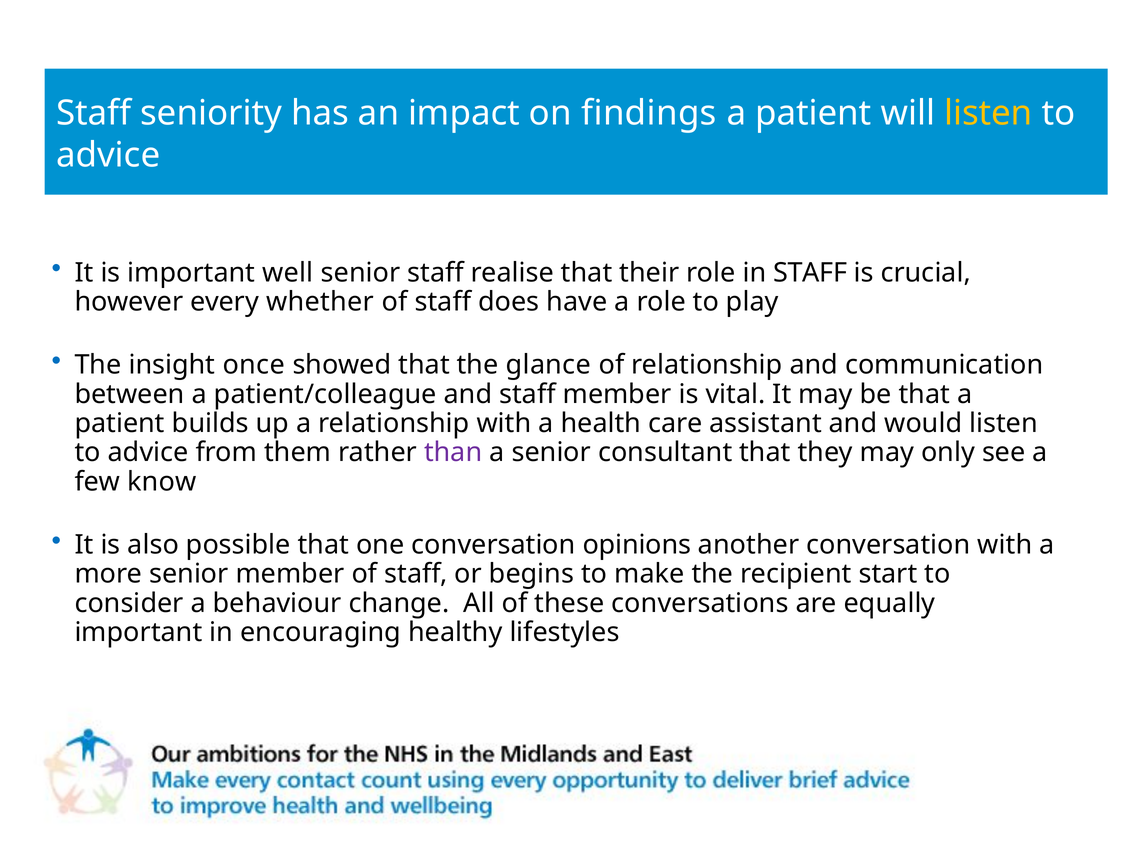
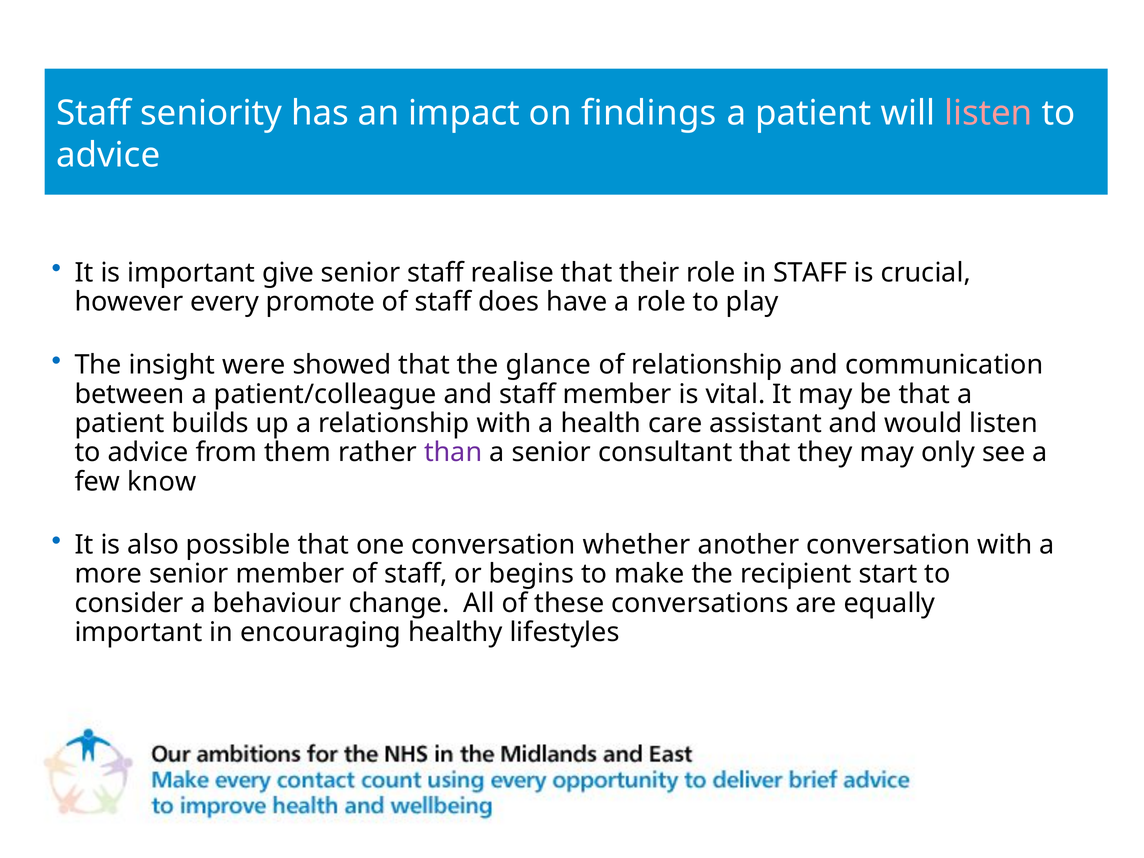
listen at (988, 113) colour: yellow -> pink
well: well -> give
whether: whether -> promote
once: once -> were
opinions: opinions -> whether
